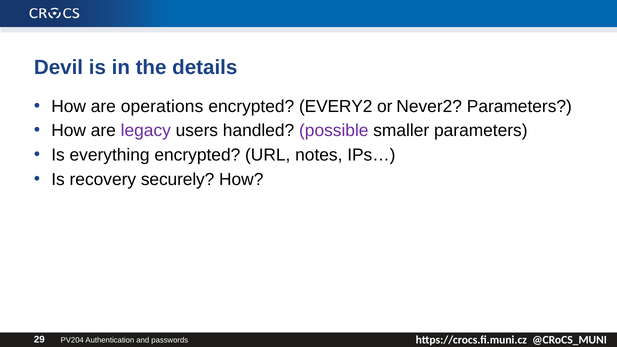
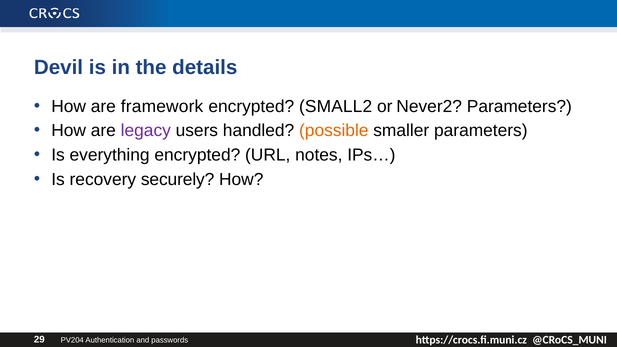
operations: operations -> framework
EVERY2: EVERY2 -> SMALL2
possible colour: purple -> orange
